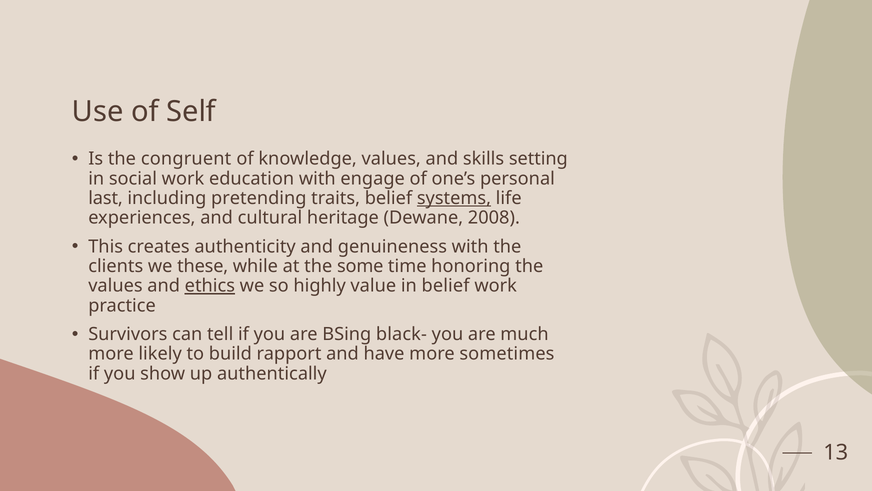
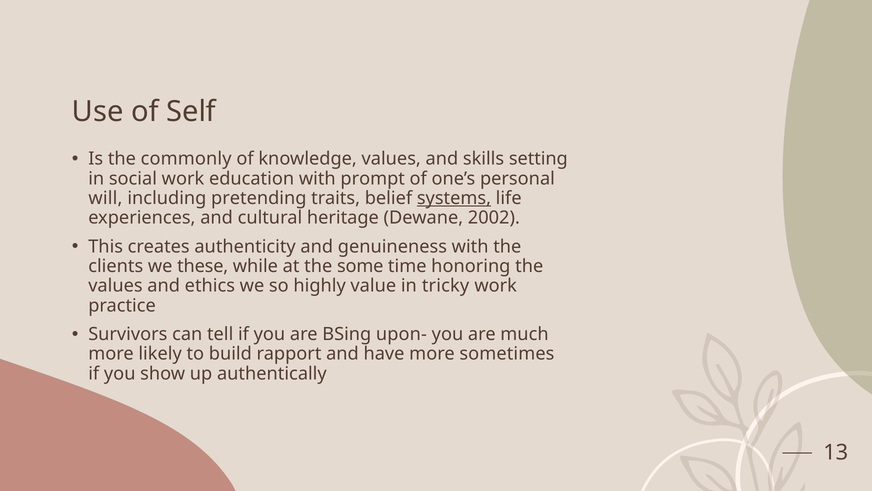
congruent: congruent -> commonly
engage: engage -> prompt
last: last -> will
2008: 2008 -> 2002
ethics underline: present -> none
in belief: belief -> tricky
black-: black- -> upon-
